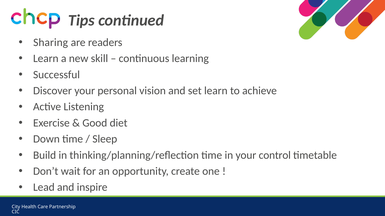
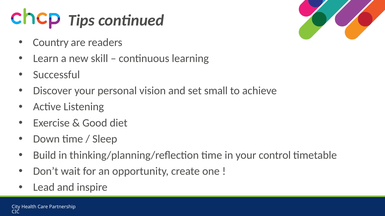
Sharing: Sharing -> Country
set learn: learn -> small
